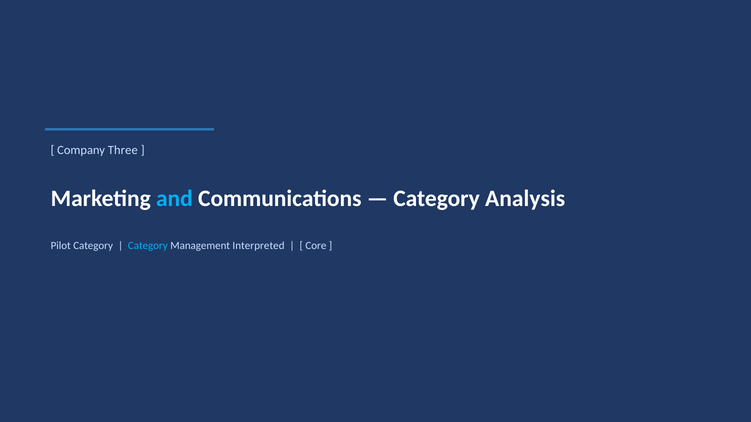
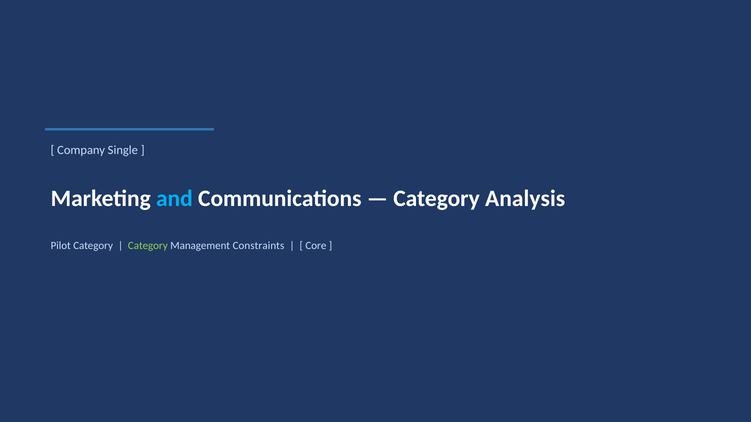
Three: Three -> Single
Category at (148, 246) colour: light blue -> light green
Interpreted: Interpreted -> Constraints
